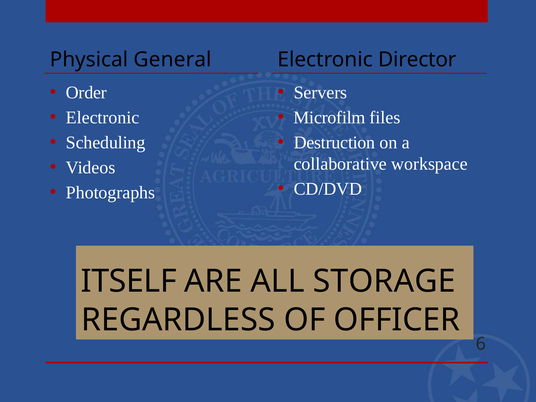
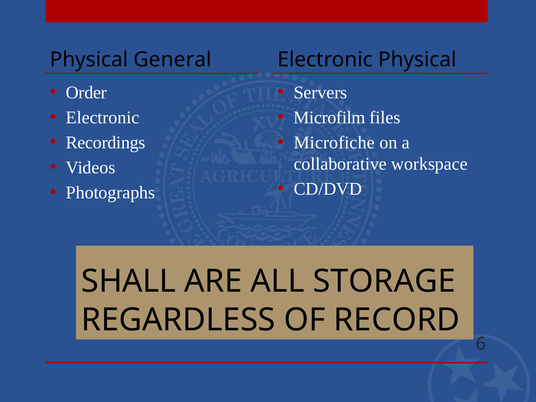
Electronic Director: Director -> Physical
Scheduling: Scheduling -> Recordings
Destruction: Destruction -> Microfiche
ITSELF: ITSELF -> SHALL
OFFICER: OFFICER -> RECORD
